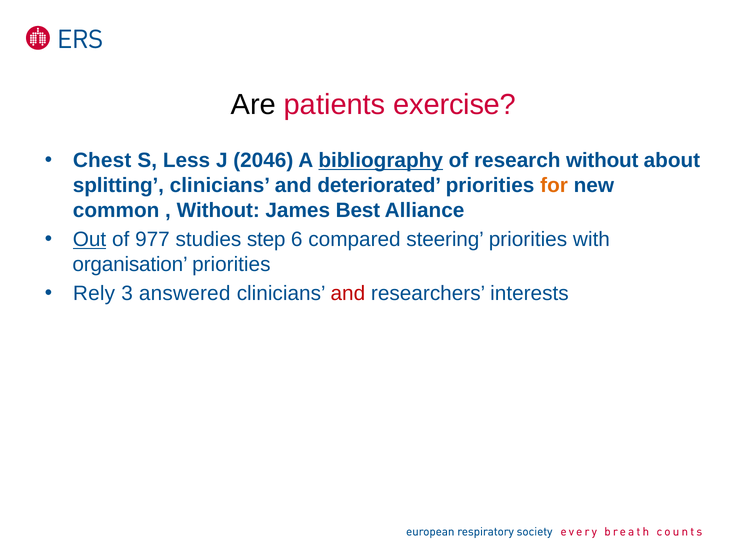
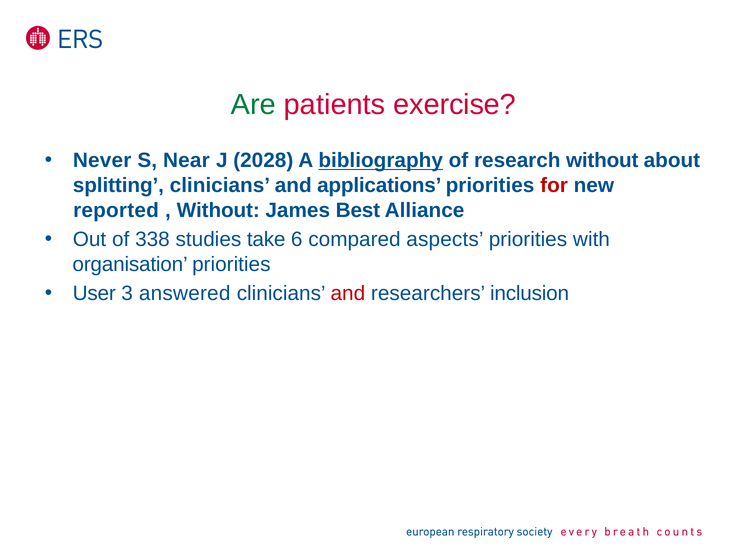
Are colour: black -> green
Chest: Chest -> Never
Less: Less -> Near
2046: 2046 -> 2028
deteriorated: deteriorated -> applications
for colour: orange -> red
common: common -> reported
Out underline: present -> none
977: 977 -> 338
step: step -> take
steering: steering -> aspects
Rely: Rely -> User
interests: interests -> inclusion
